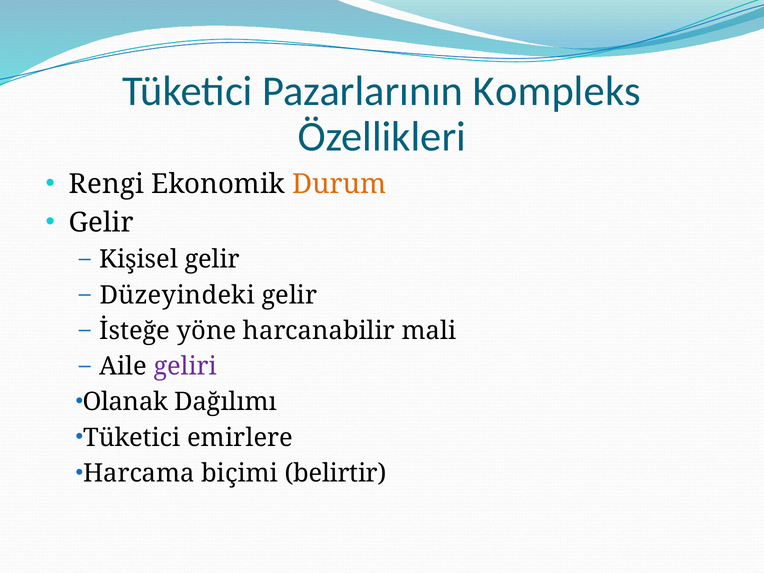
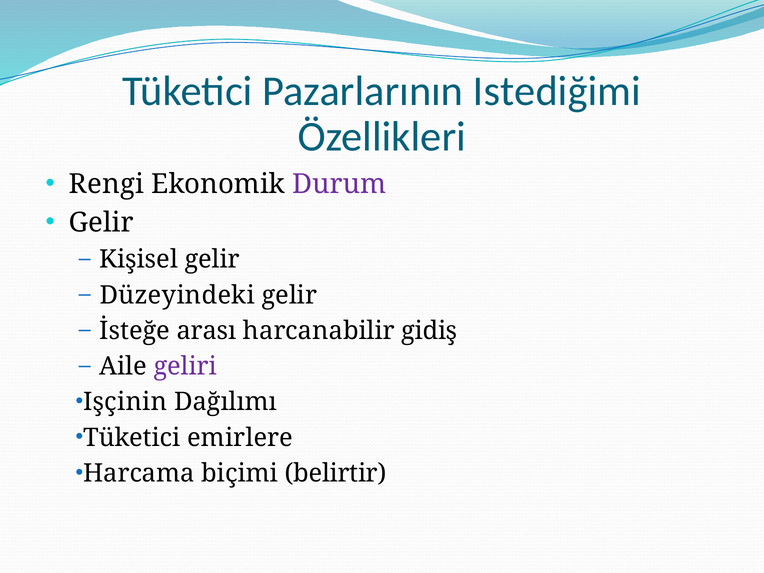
Kompleks: Kompleks -> Istediğimi
Durum colour: orange -> purple
yöne: yöne -> arası
mali: mali -> gidiş
Olanak: Olanak -> Işçinin
